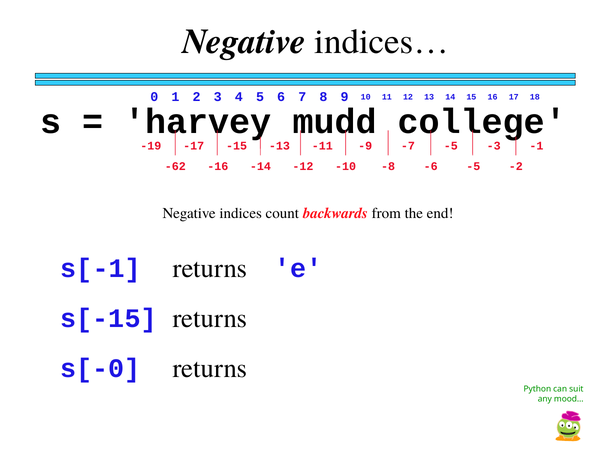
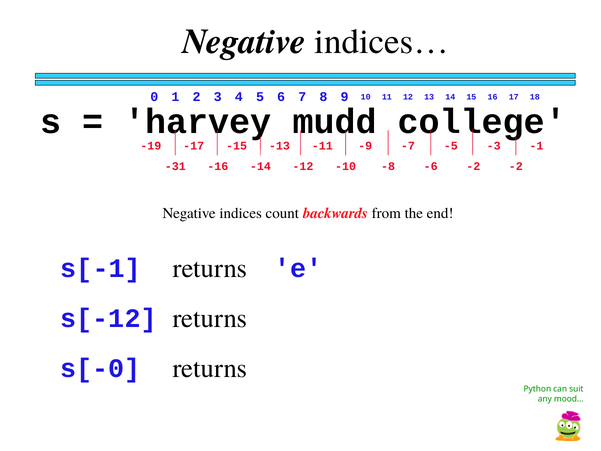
-62: -62 -> -31
-5 at (473, 166): -5 -> -2
s[-15: s[-15 -> s[-12
